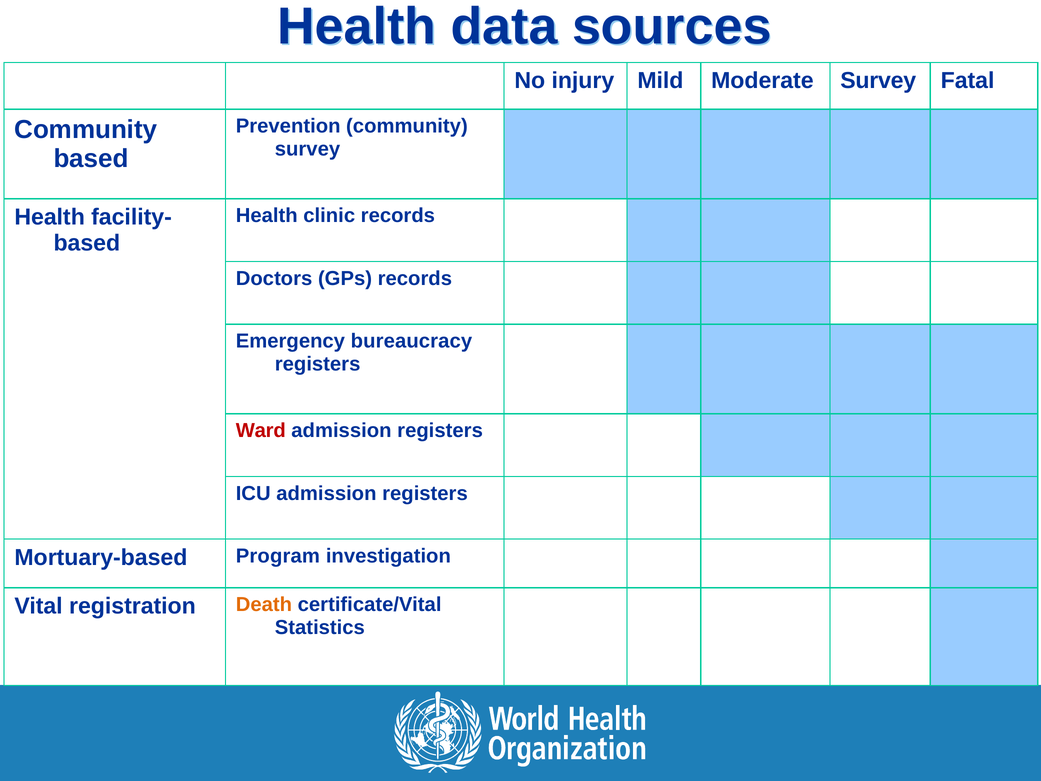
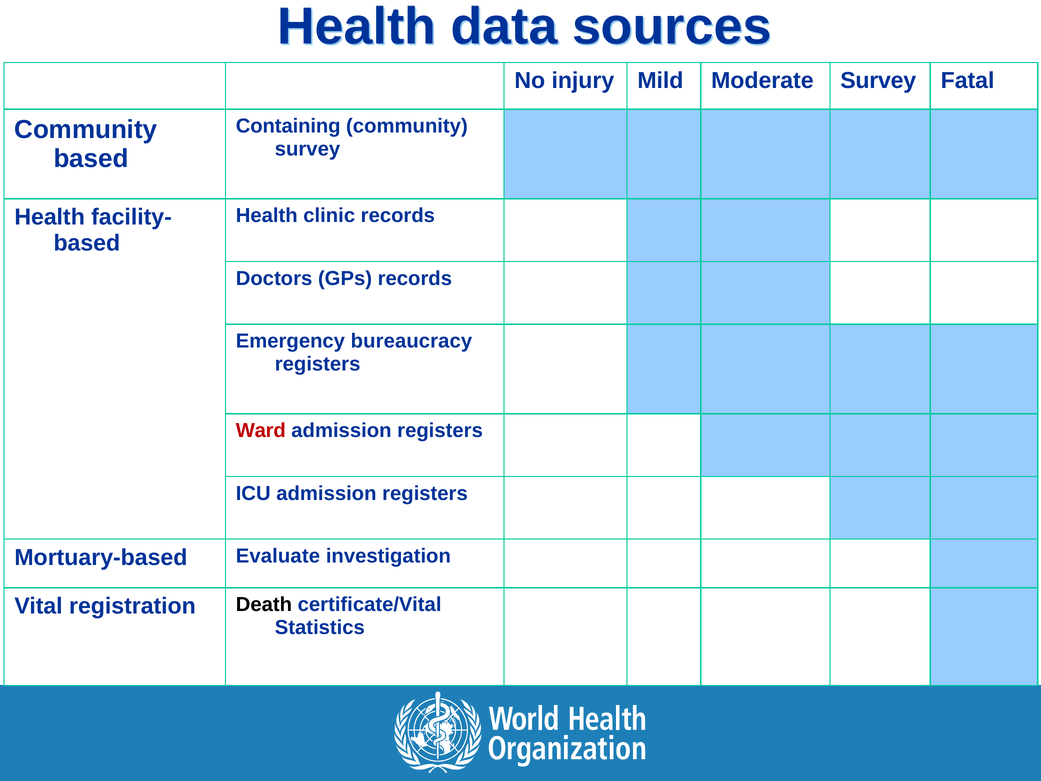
Prevention: Prevention -> Containing
Program: Program -> Evaluate
Death colour: orange -> black
